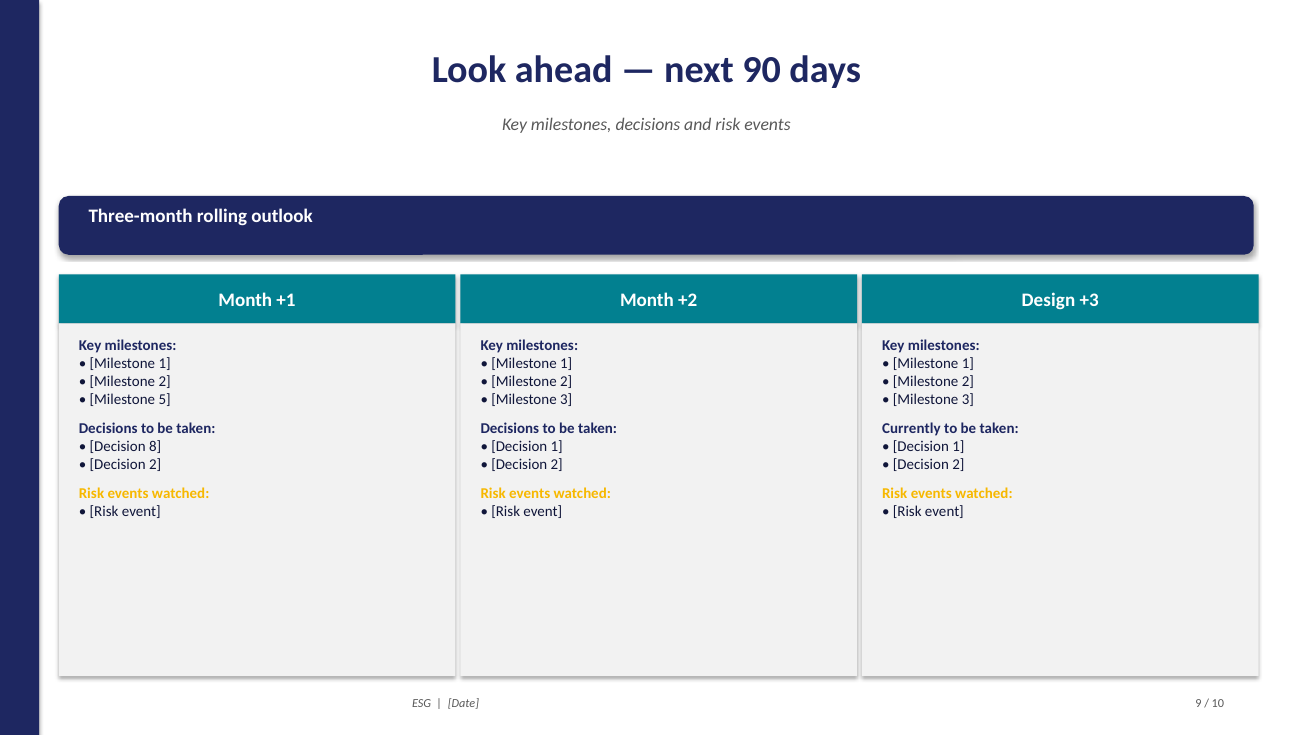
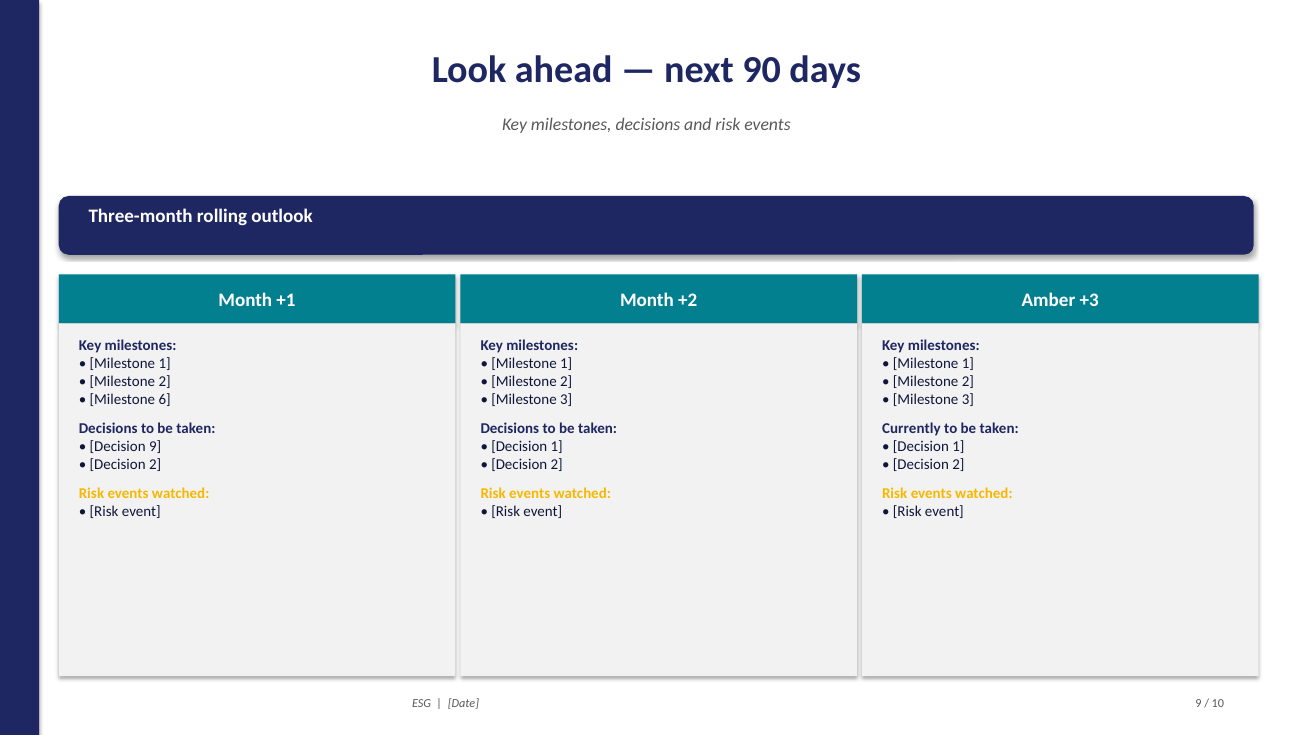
Design: Design -> Amber
5: 5 -> 6
Decision 8: 8 -> 9
